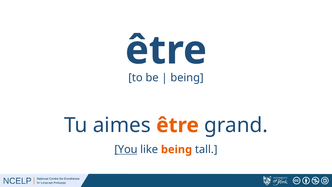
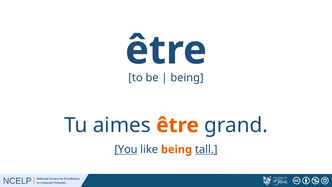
tall underline: none -> present
